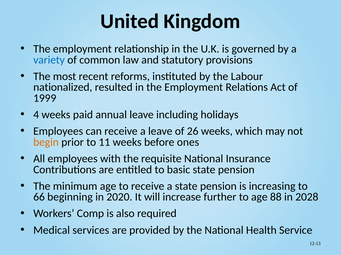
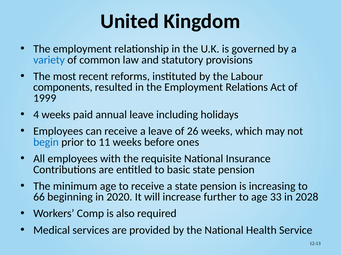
nationalized: nationalized -> components
begin colour: orange -> blue
88: 88 -> 33
